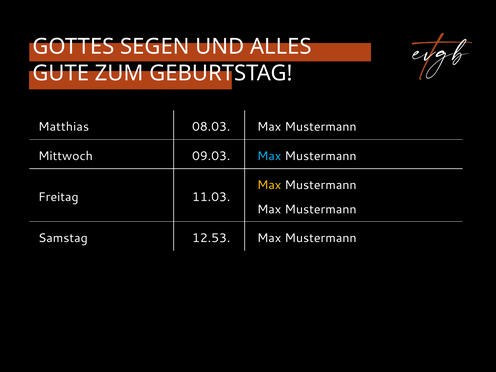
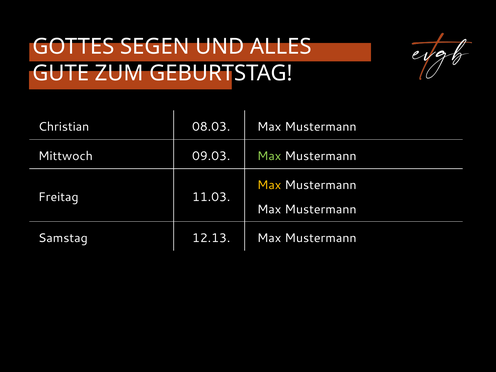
Matthias: Matthias -> Christian
Max at (269, 156) colour: light blue -> light green
12.53: 12.53 -> 12.13
